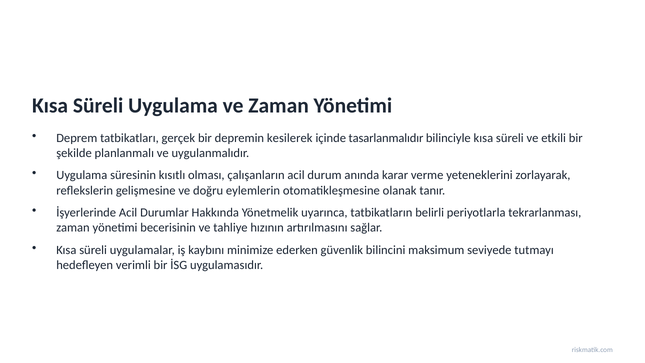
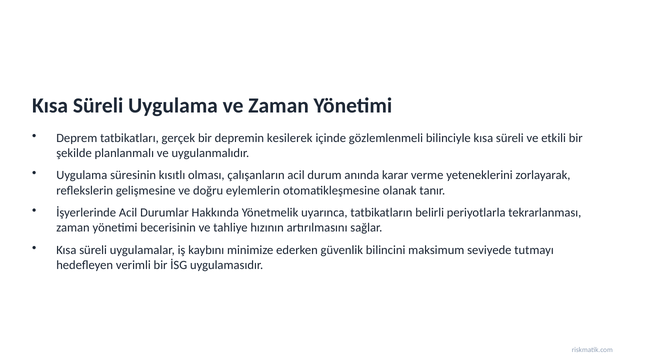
tasarlanmalıdır: tasarlanmalıdır -> gözlemlenmeli
